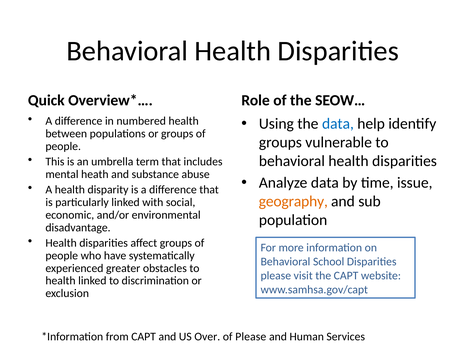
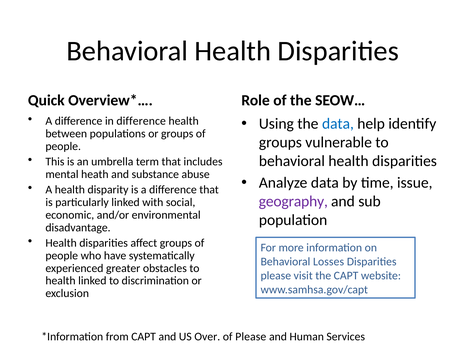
in numbered: numbered -> difference
geography colour: orange -> purple
School: School -> Losses
